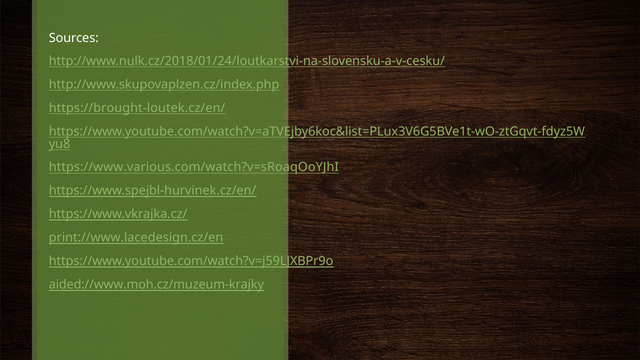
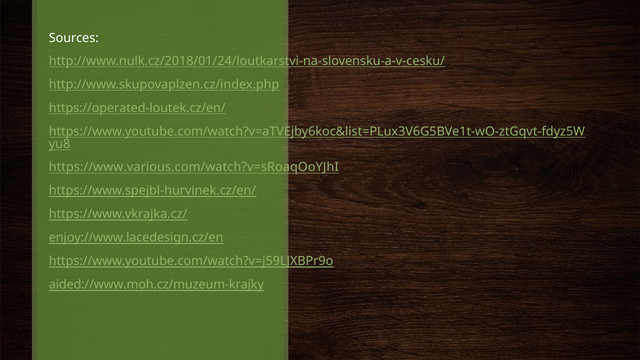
https://brought-loutek.cz/en/: https://brought-loutek.cz/en/ -> https://operated-loutek.cz/en/
print://www.lacedesign.cz/en: print://www.lacedesign.cz/en -> enjoy://www.lacedesign.cz/en
